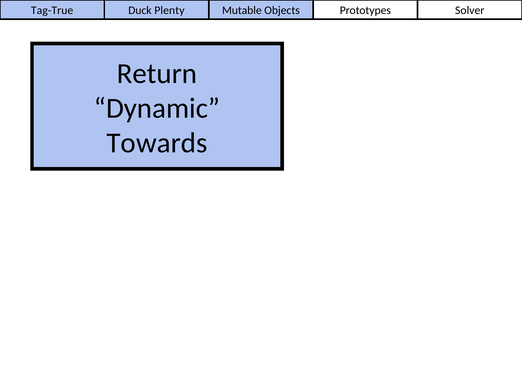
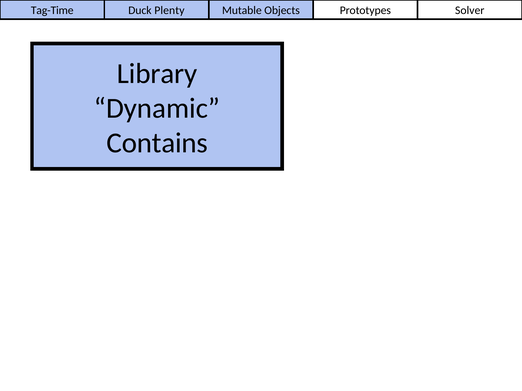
Tag-True: Tag-True -> Tag-Time
Return: Return -> Library
Towards: Towards -> Contains
